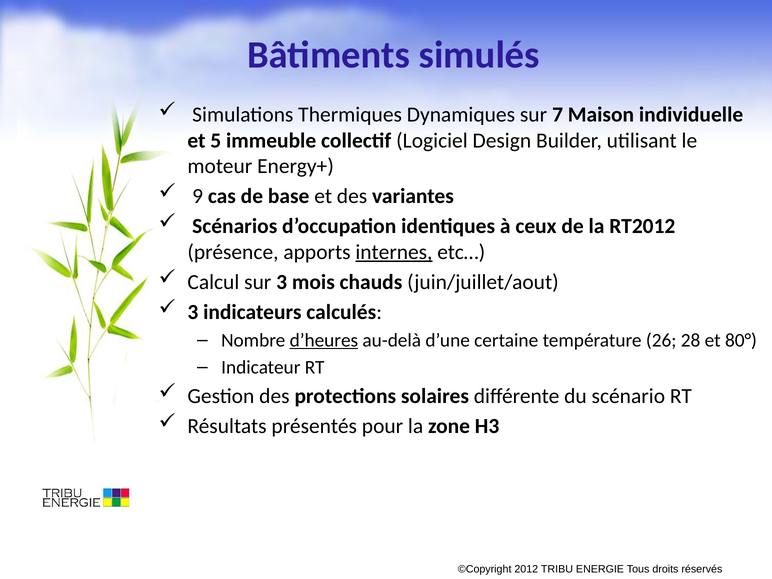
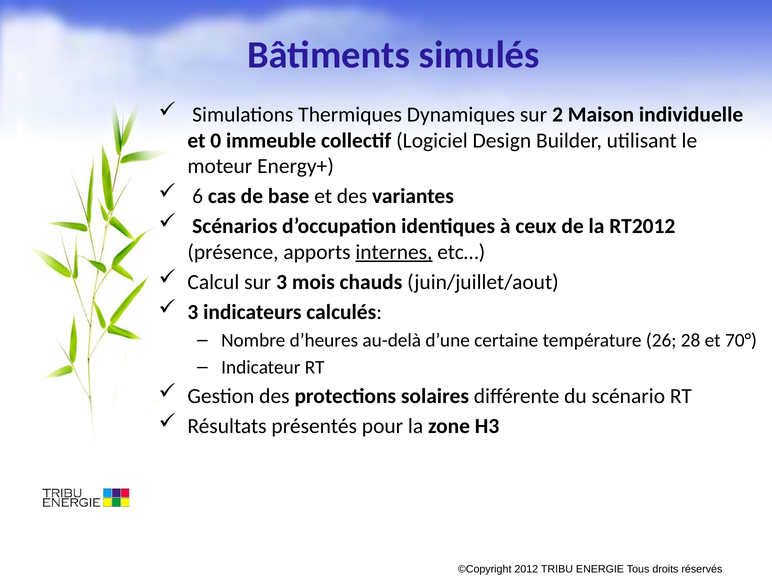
7: 7 -> 2
5: 5 -> 0
9: 9 -> 6
d’heures underline: present -> none
80°: 80° -> 70°
